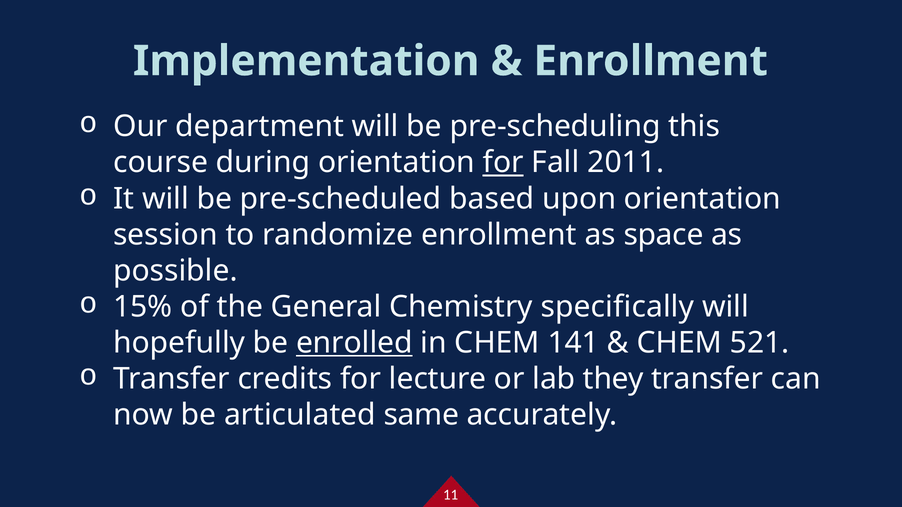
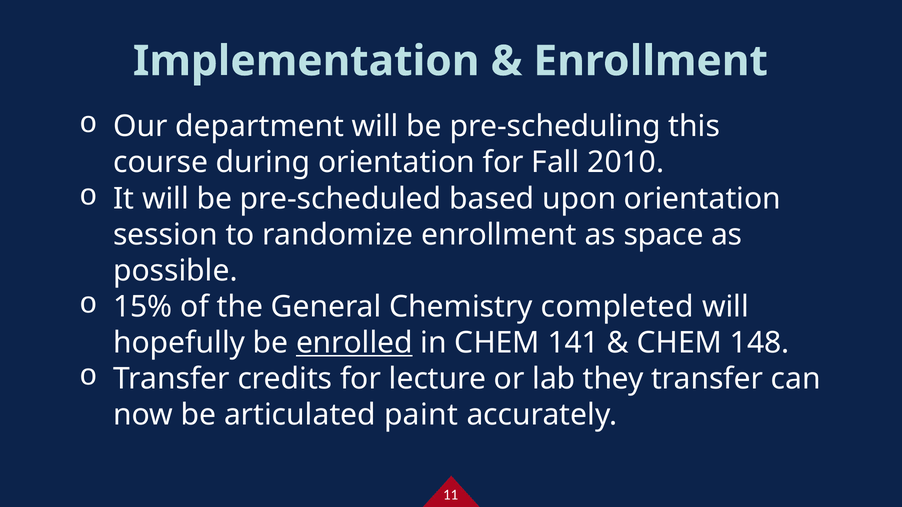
for at (503, 163) underline: present -> none
2011: 2011 -> 2010
specifically: specifically -> completed
521: 521 -> 148
same: same -> paint
